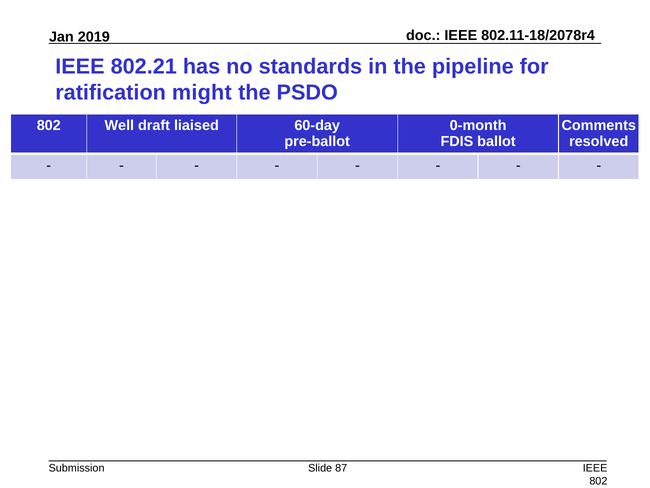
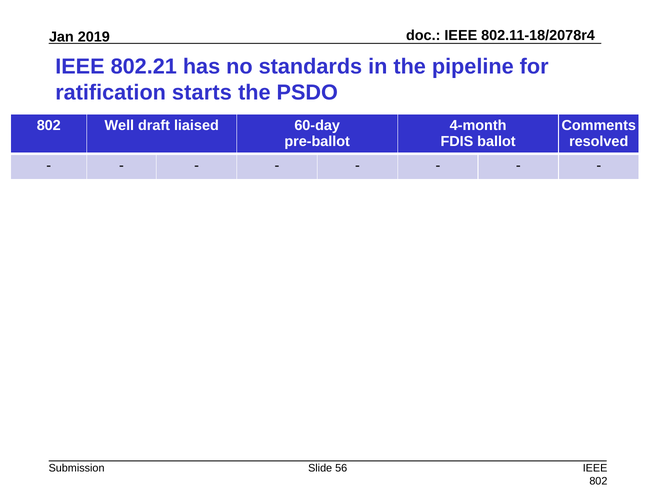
might: might -> starts
0-month: 0-month -> 4-month
87: 87 -> 56
